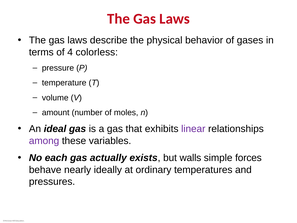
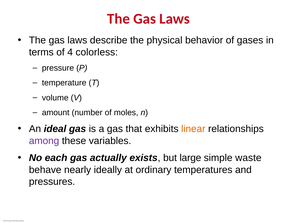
linear colour: purple -> orange
walls: walls -> large
forces: forces -> waste
